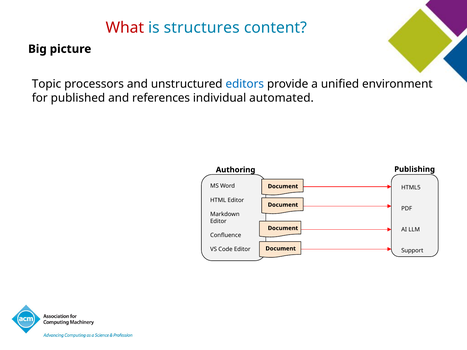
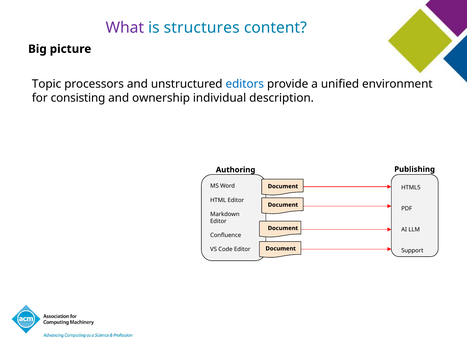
What colour: red -> purple
published: published -> consisting
references: references -> ownership
automated: automated -> description
